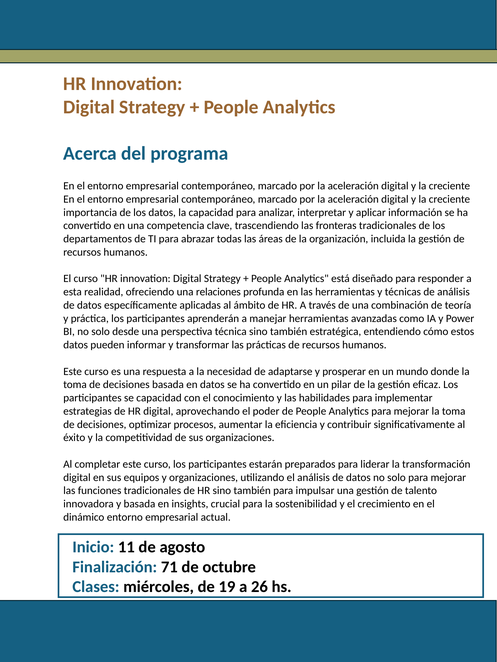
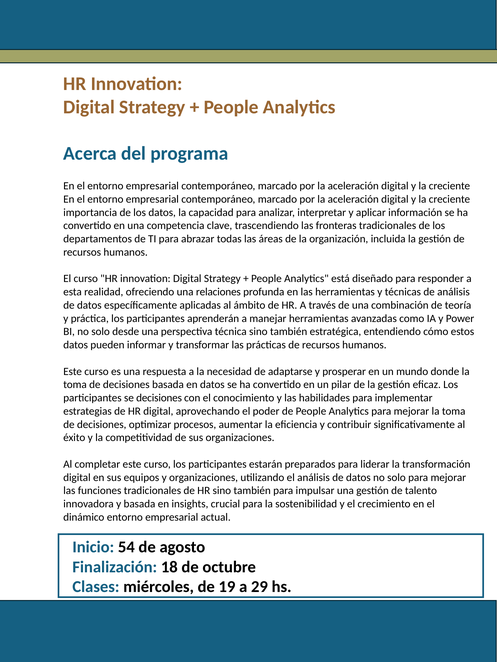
se capacidad: capacidad -> decisiones
11: 11 -> 54
71: 71 -> 18
26: 26 -> 29
